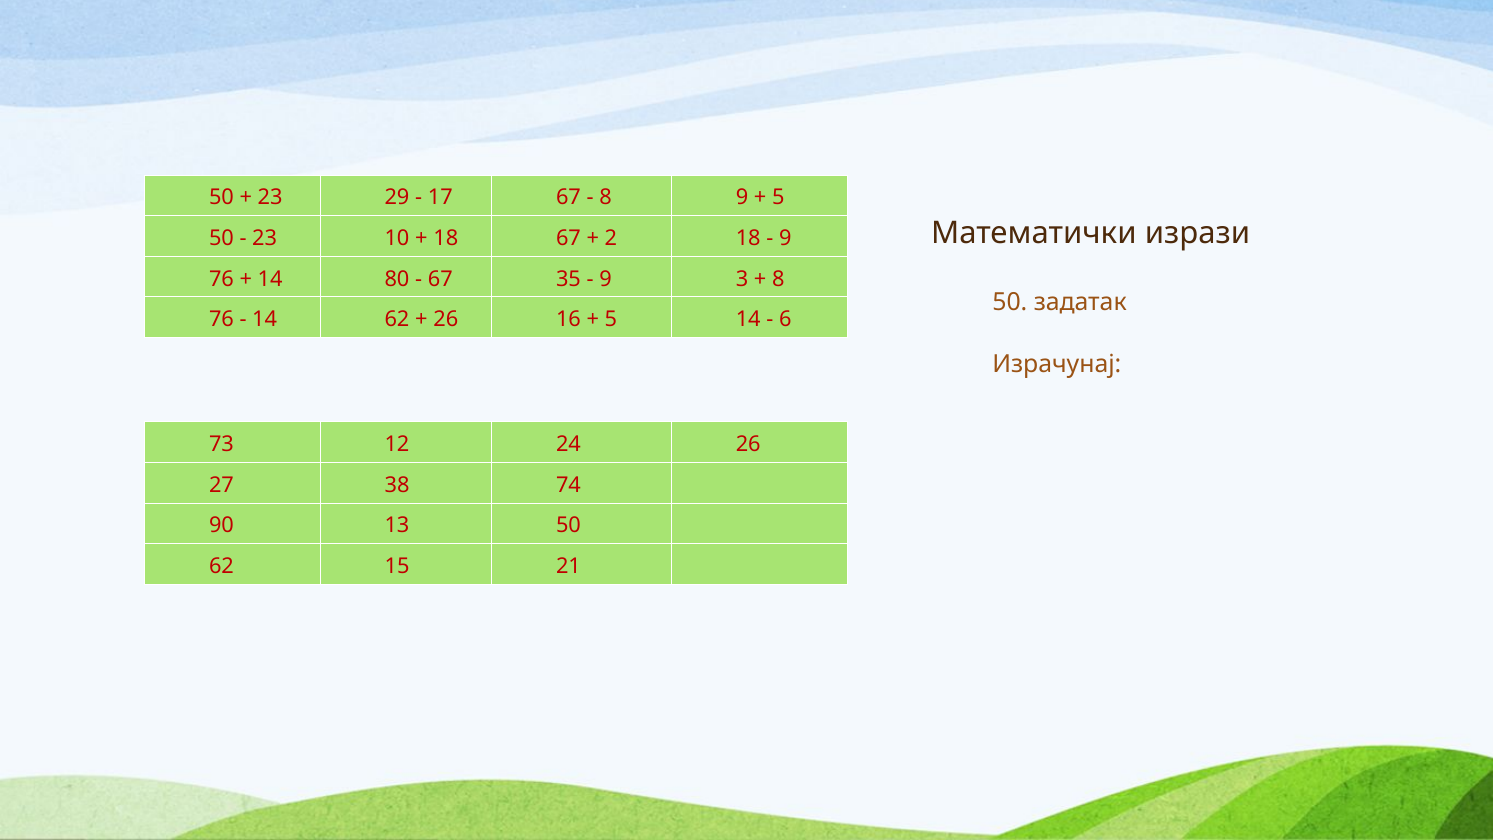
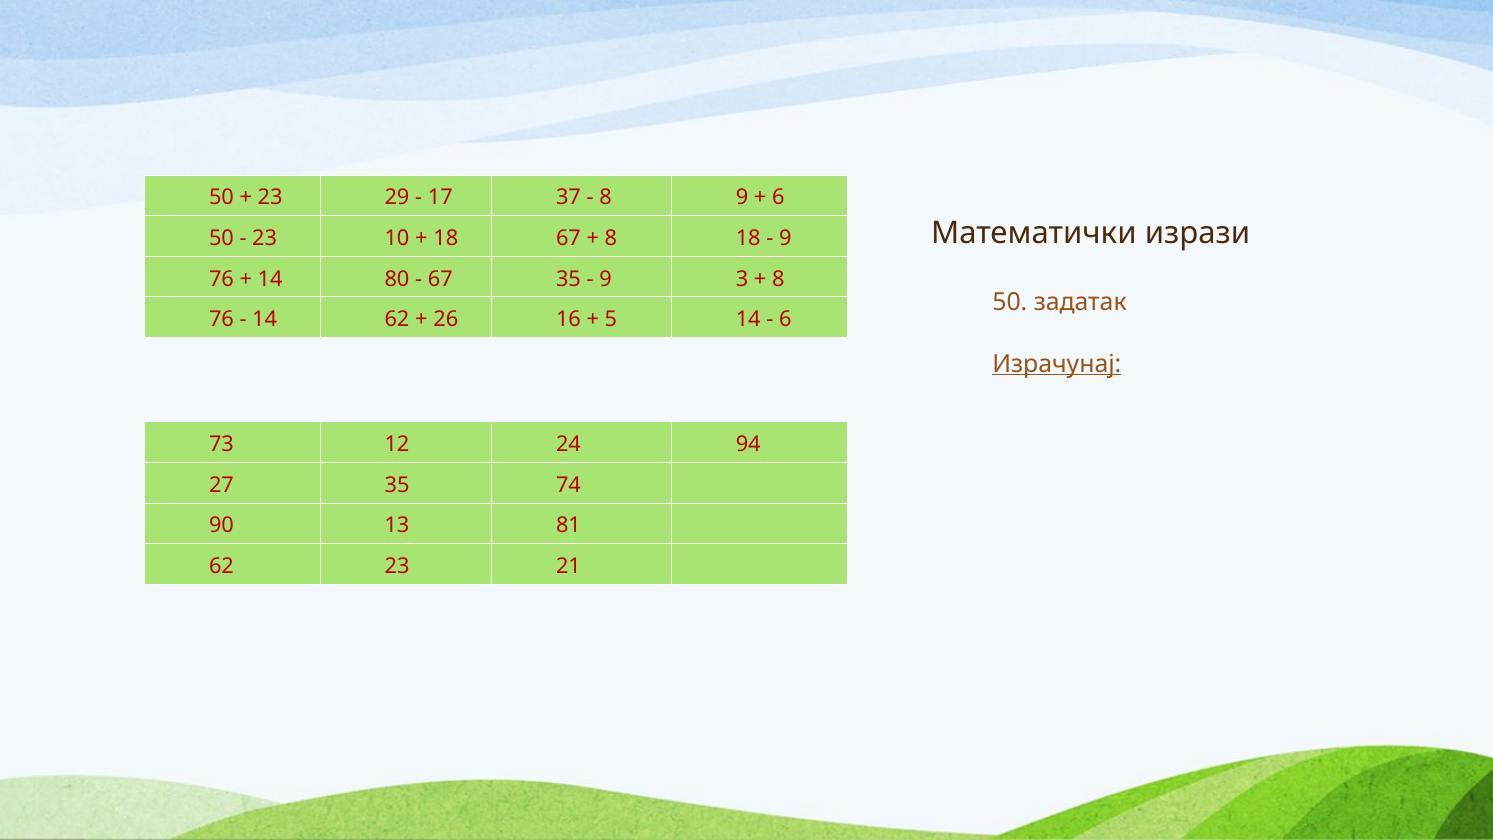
17 67: 67 -> 37
5 at (778, 197): 5 -> 6
2 at (611, 238): 2 -> 8
Израчунај underline: none -> present
24 26: 26 -> 94
27 38: 38 -> 35
13 50: 50 -> 81
62 15: 15 -> 23
